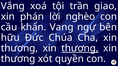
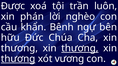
Vắng: Vắng -> Được
giao: giao -> luôn
Vang: Vang -> Bênh
thương at (18, 59) underline: none -> present
quyền: quyền -> vương
